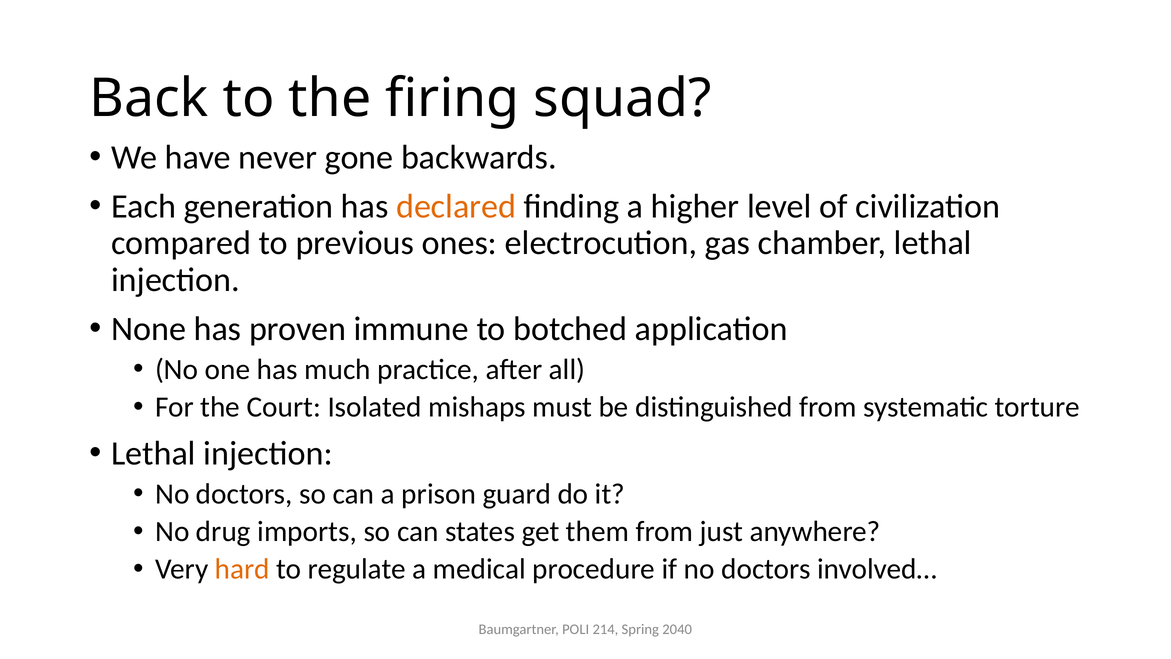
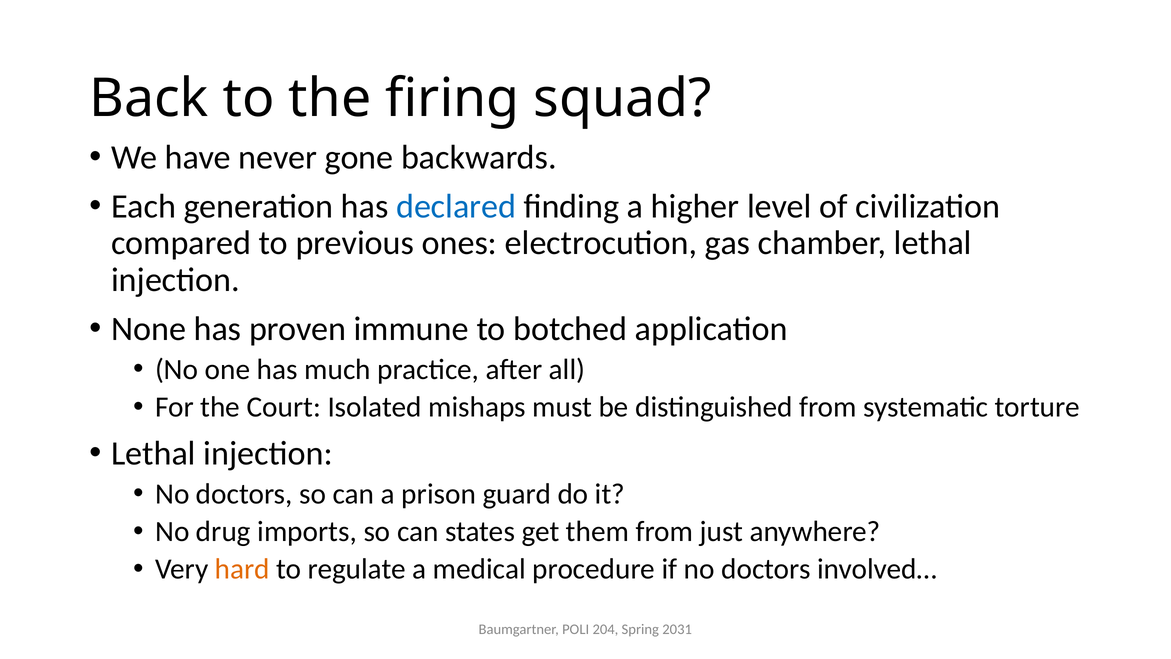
declared colour: orange -> blue
214: 214 -> 204
2040: 2040 -> 2031
